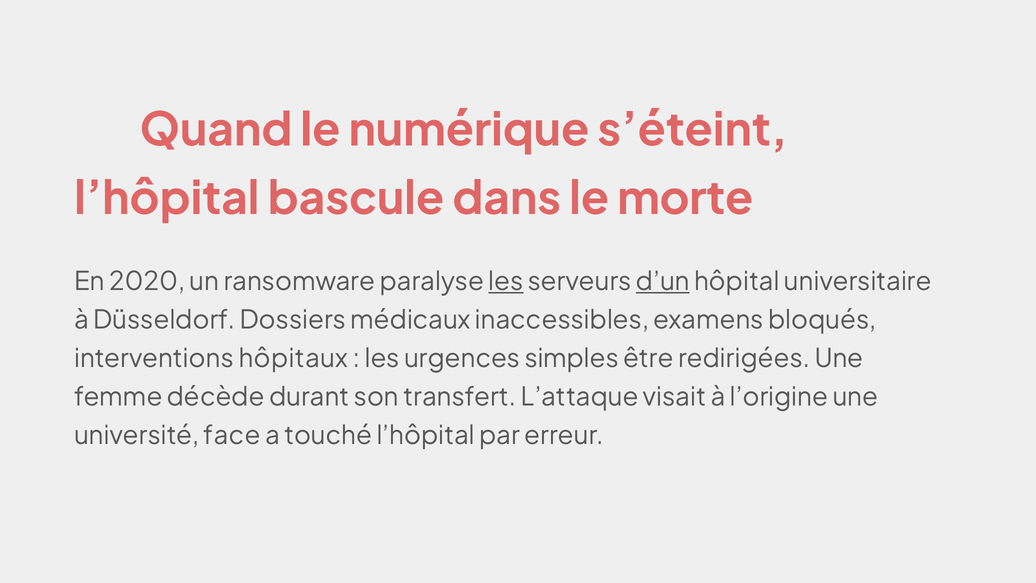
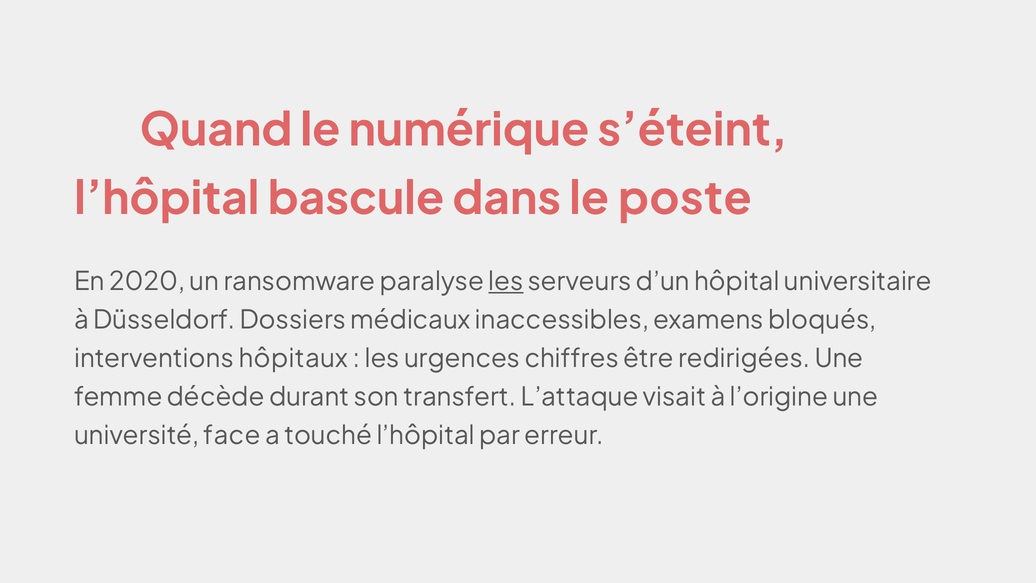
morte: morte -> poste
d’un underline: present -> none
simples: simples -> chiffres
